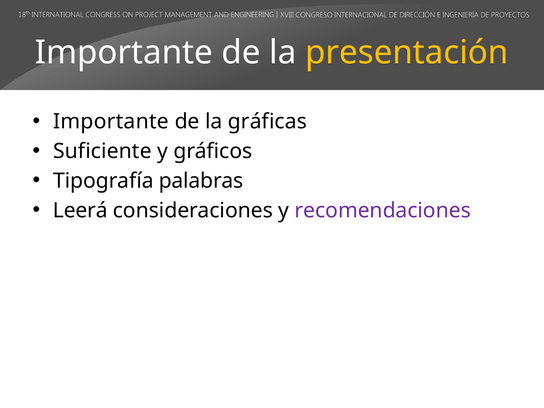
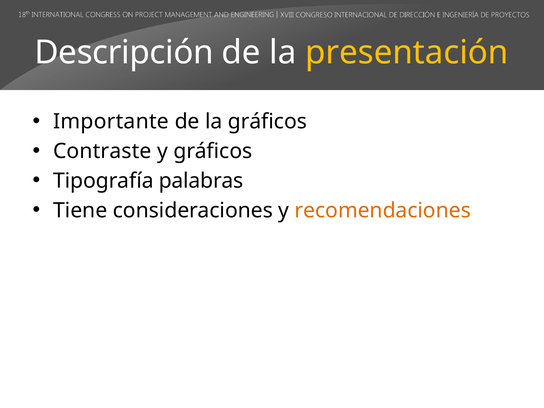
Importante at (124, 53): Importante -> Descripción
la gráficas: gráficas -> gráficos
Suficiente: Suficiente -> Contraste
Leerá: Leerá -> Tiene
recomendaciones colour: purple -> orange
